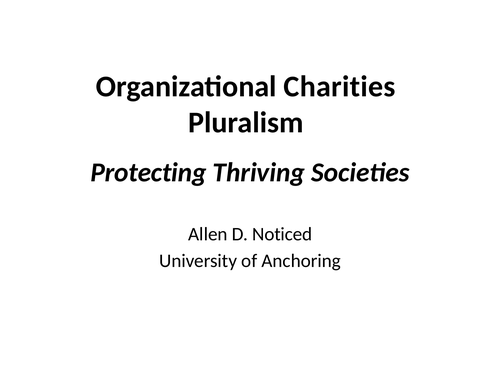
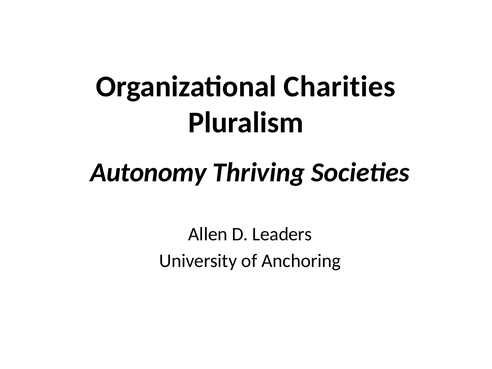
Protecting: Protecting -> Autonomy
Noticed: Noticed -> Leaders
